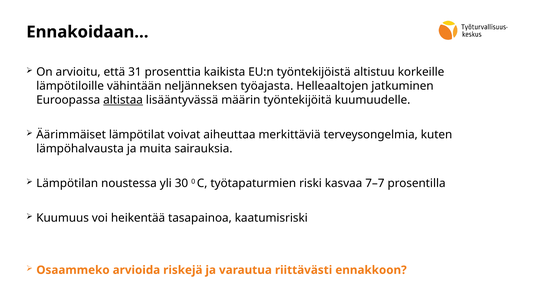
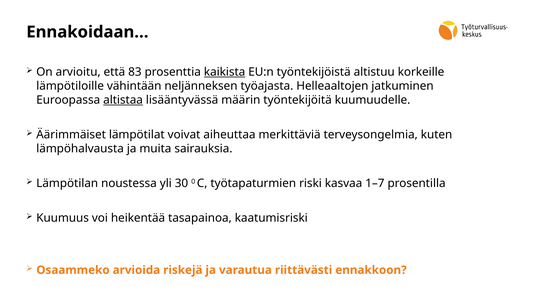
31: 31 -> 83
kaikista underline: none -> present
7–7: 7–7 -> 1–7
